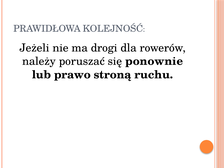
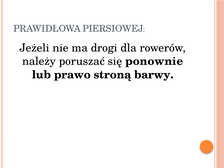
KOLEJNOŚĆ: KOLEJNOŚĆ -> PIERSIOWEJ
ruchu: ruchu -> barwy
